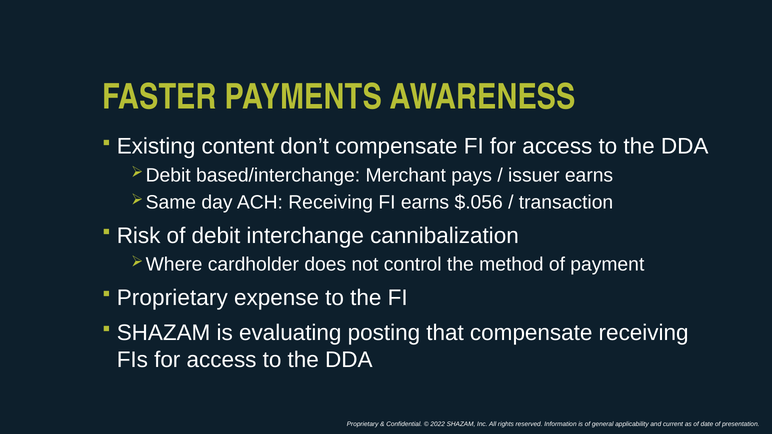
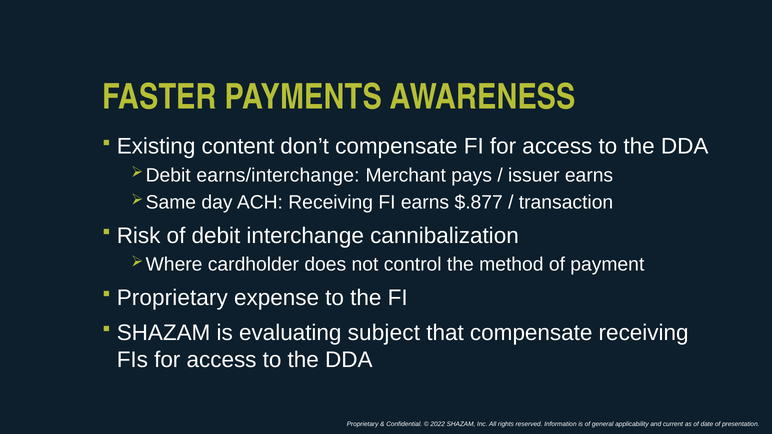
based/interchange: based/interchange -> earns/interchange
$.056: $.056 -> $.877
posting: posting -> subject
